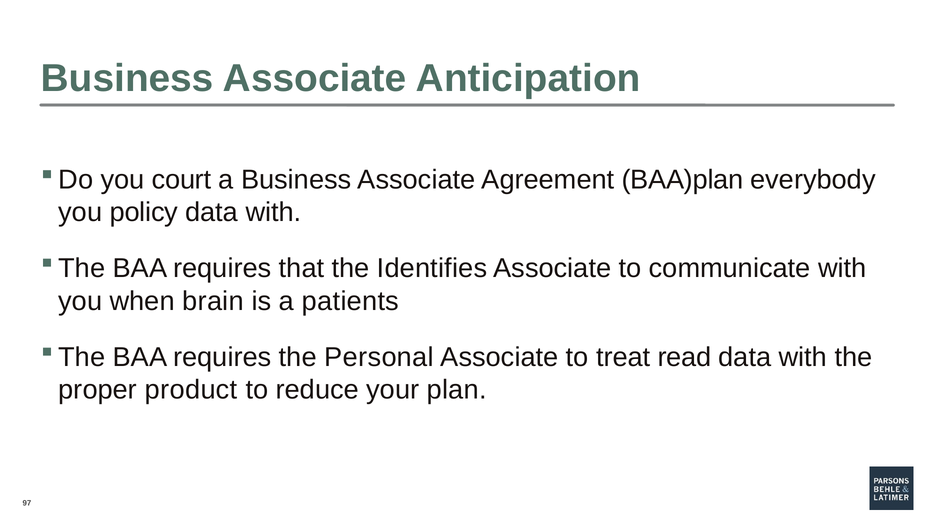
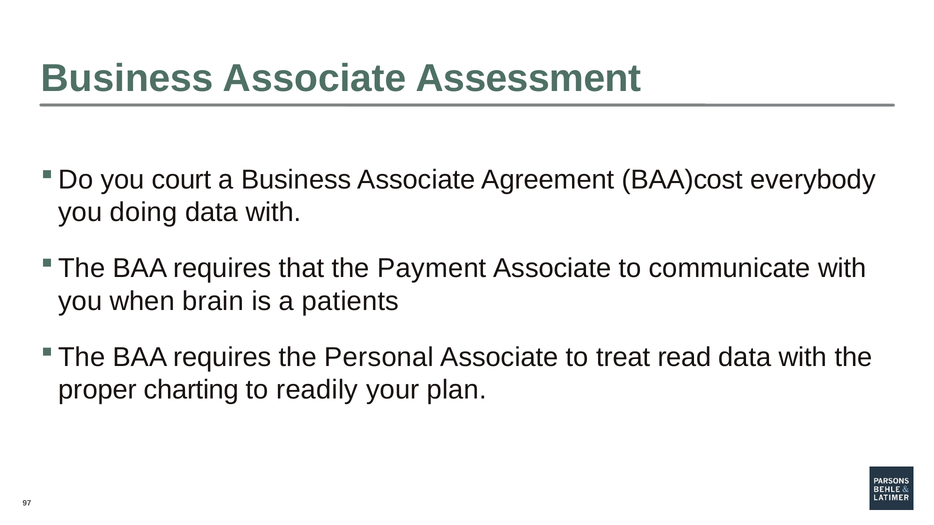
Anticipation: Anticipation -> Assessment
BAA)plan: BAA)plan -> BAA)cost
policy: policy -> doing
Identifies: Identifies -> Payment
product: product -> charting
reduce: reduce -> readily
